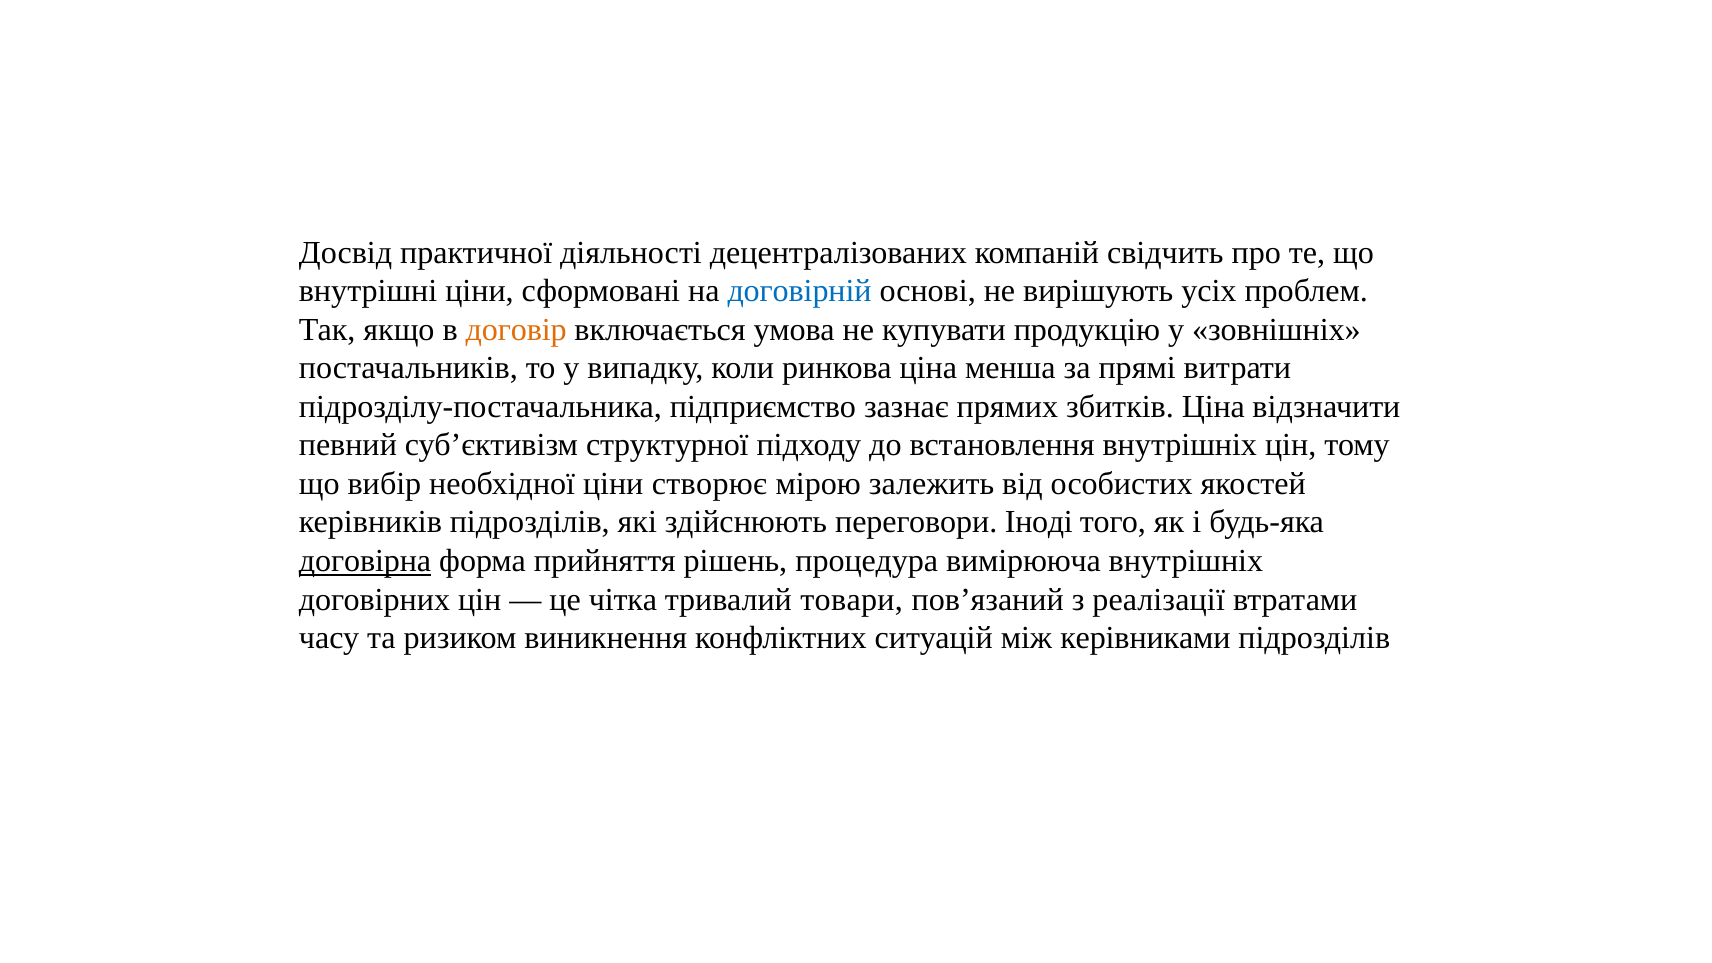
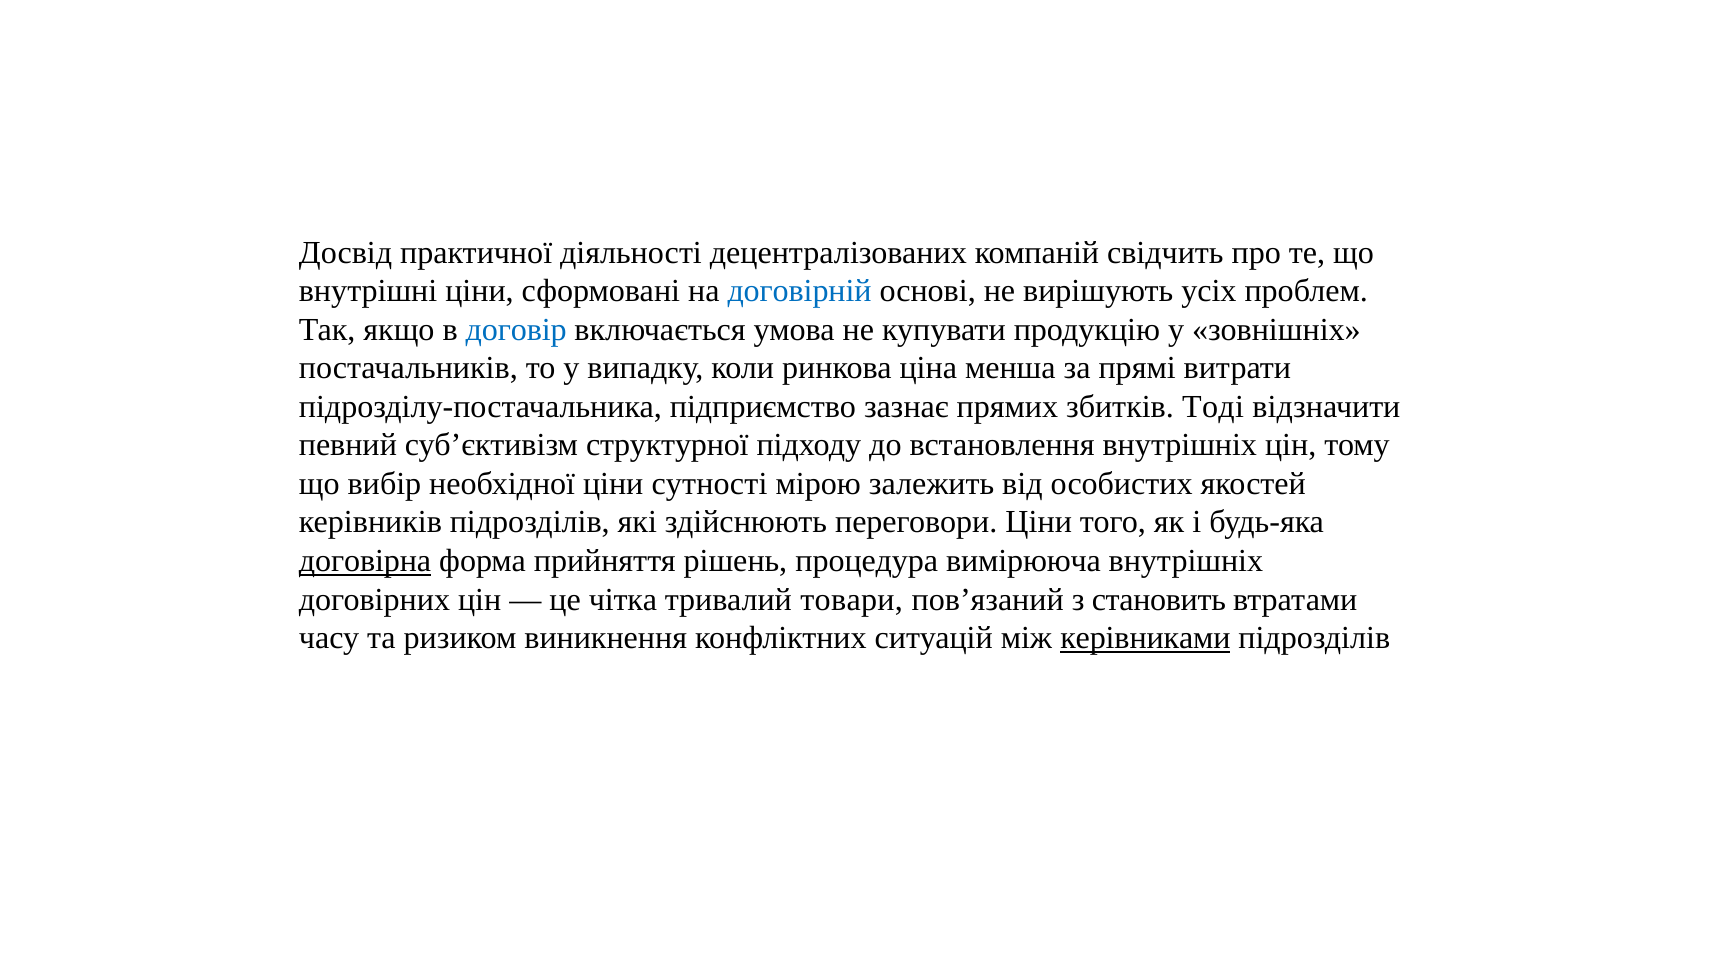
договір colour: orange -> blue
збитків Ціна: Ціна -> Тоді
створює: створює -> сутності
переговори Іноді: Іноді -> Ціни
реалізації: реалізації -> становить
керівниками underline: none -> present
